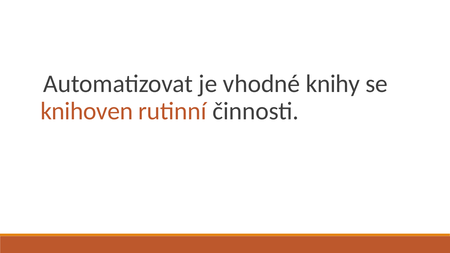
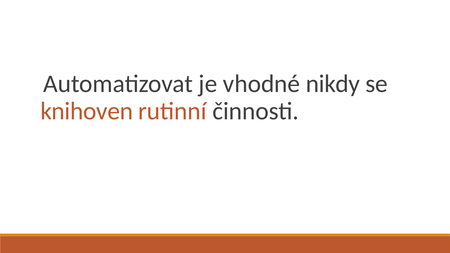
knihy: knihy -> nikdy
